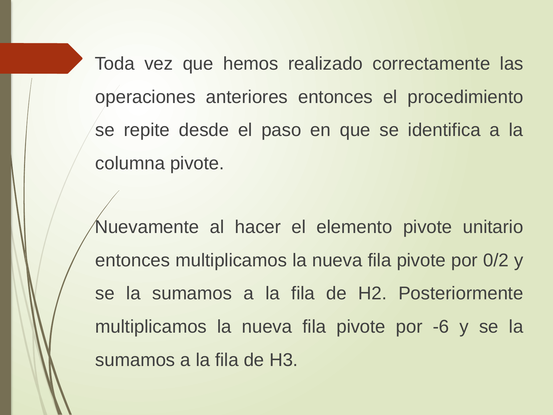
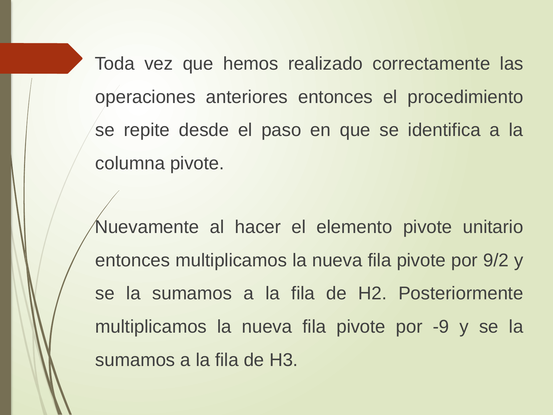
0/2: 0/2 -> 9/2
-6: -6 -> -9
